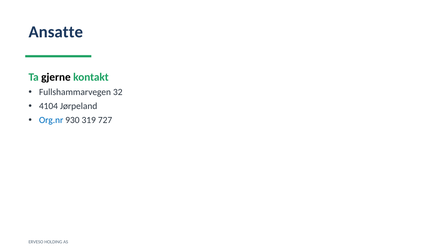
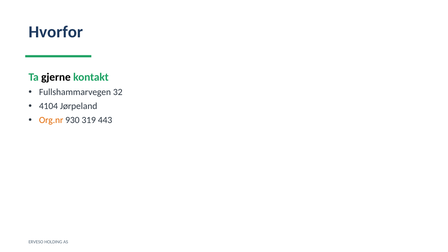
Ansatte: Ansatte -> Hvorfor
Org.nr colour: blue -> orange
727: 727 -> 443
